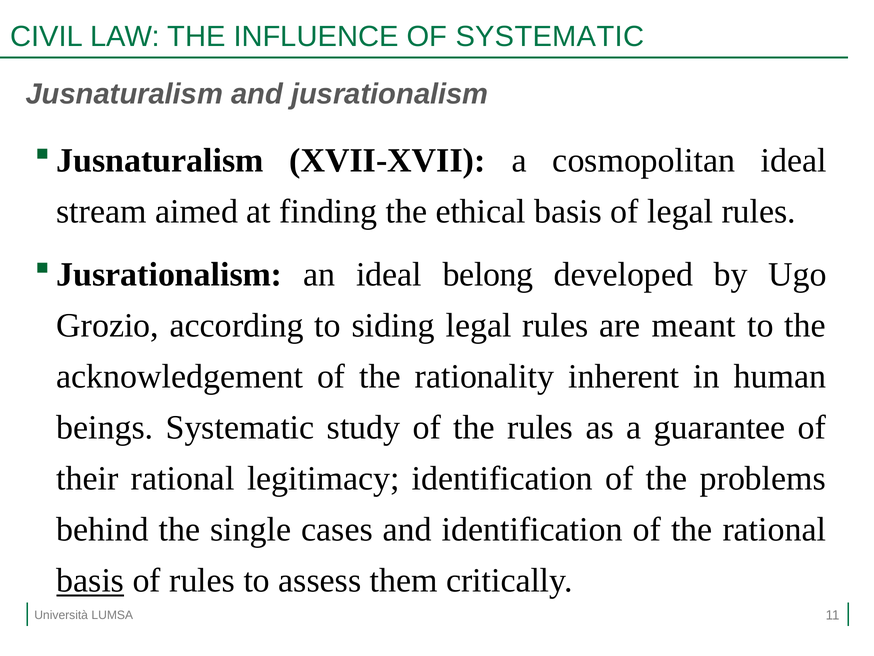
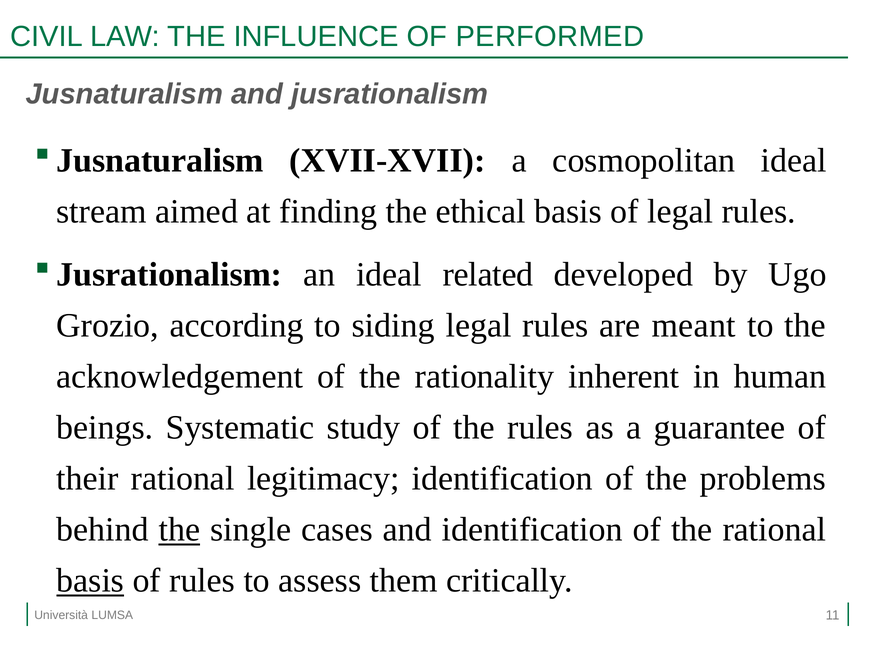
OF SYSTEMATIC: SYSTEMATIC -> PERFORMED
belong: belong -> related
the at (179, 529) underline: none -> present
